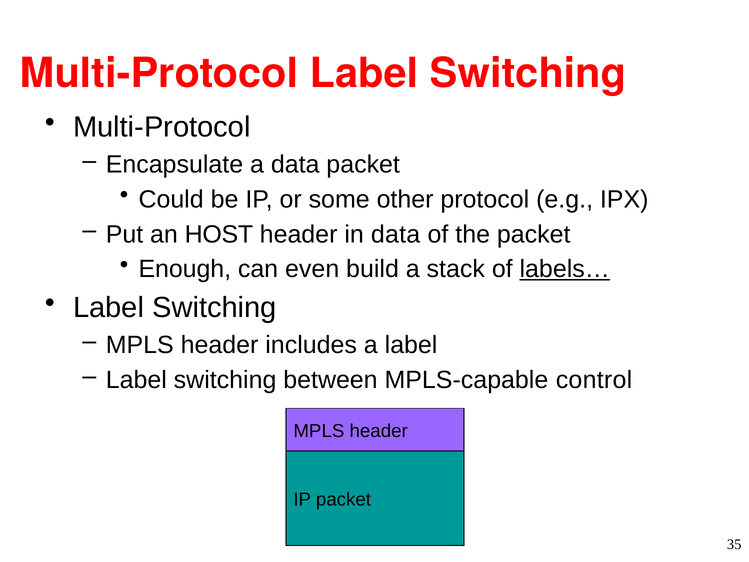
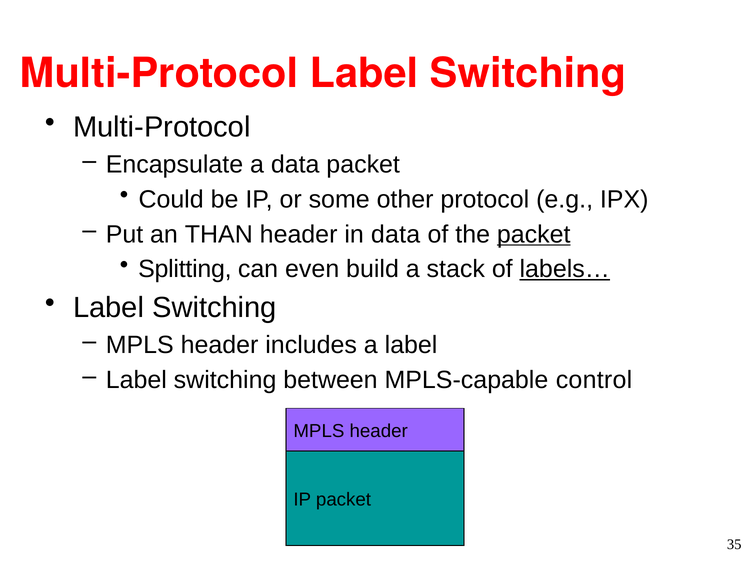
HOST: HOST -> THAN
packet at (534, 234) underline: none -> present
Enough: Enough -> Splitting
